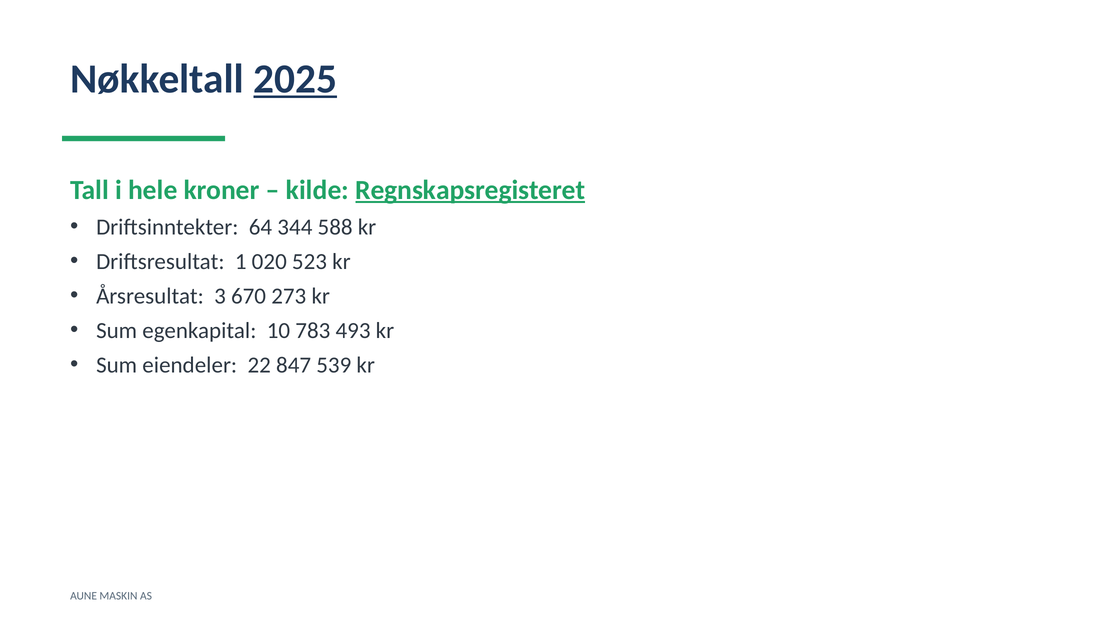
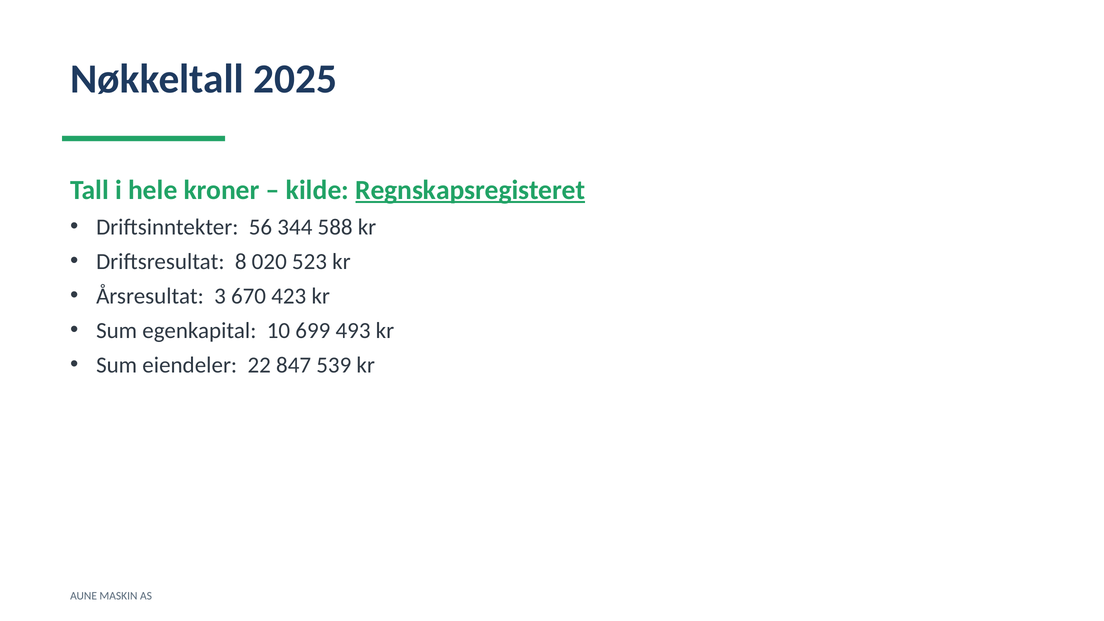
2025 underline: present -> none
64: 64 -> 56
1: 1 -> 8
273: 273 -> 423
783: 783 -> 699
